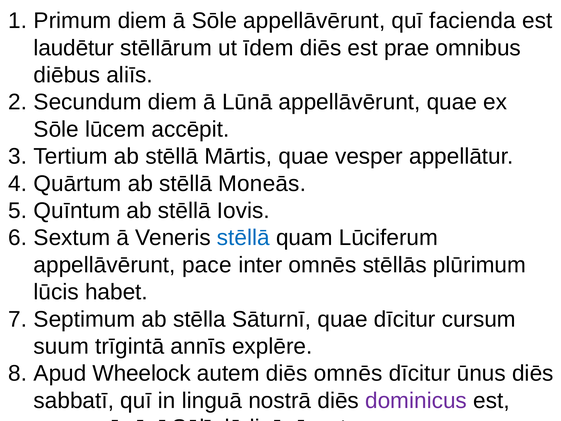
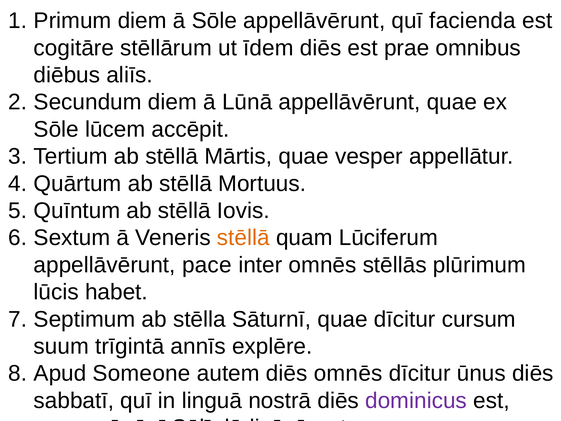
laudētur: laudētur -> cogitāre
Moneās: Moneās -> Mortuus
stēllā at (243, 238) colour: blue -> orange
Wheelock: Wheelock -> Someone
